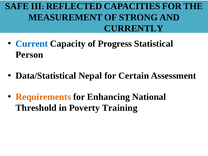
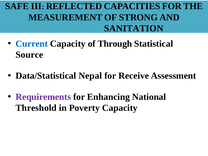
CURRENTLY: CURRENTLY -> SANITATION
Progress: Progress -> Through
Person: Person -> Source
Certain: Certain -> Receive
Requirements colour: orange -> purple
Poverty Training: Training -> Capacity
